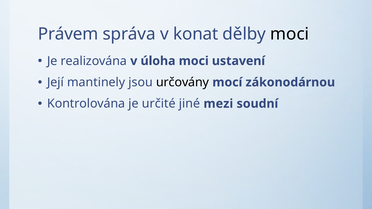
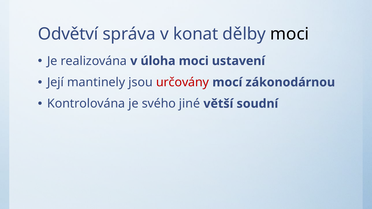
Právem: Právem -> Odvětví
určovány colour: black -> red
určité: určité -> svého
mezi: mezi -> větší
